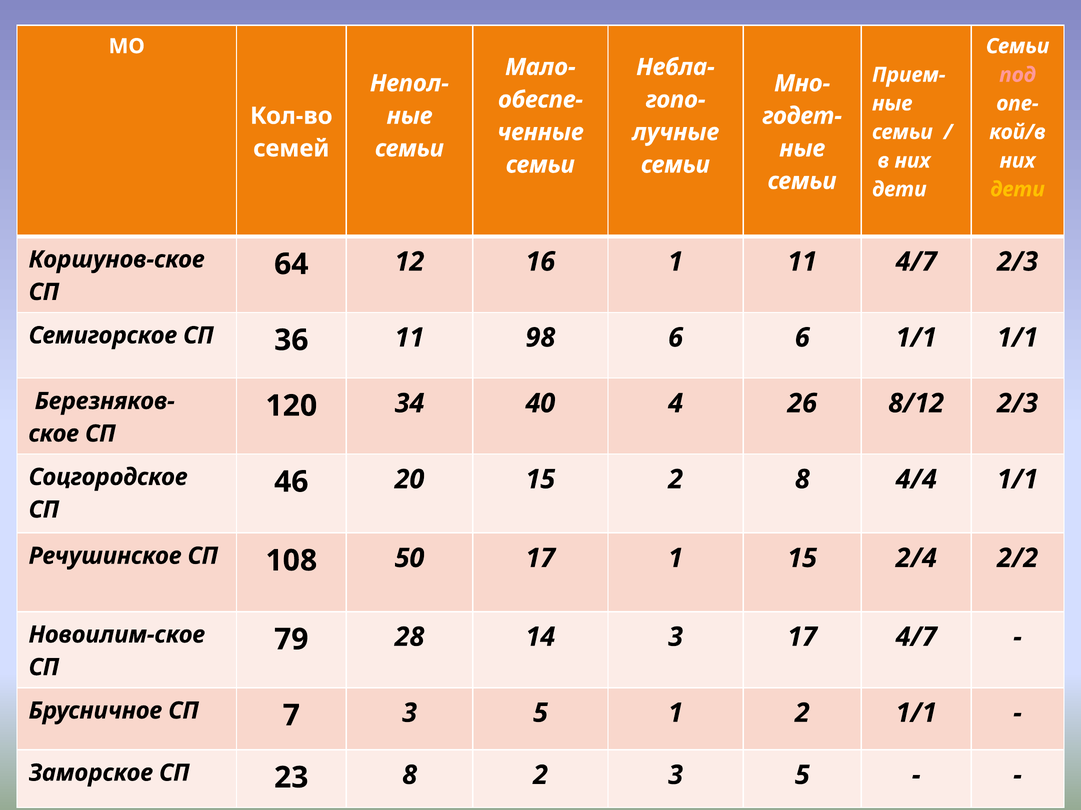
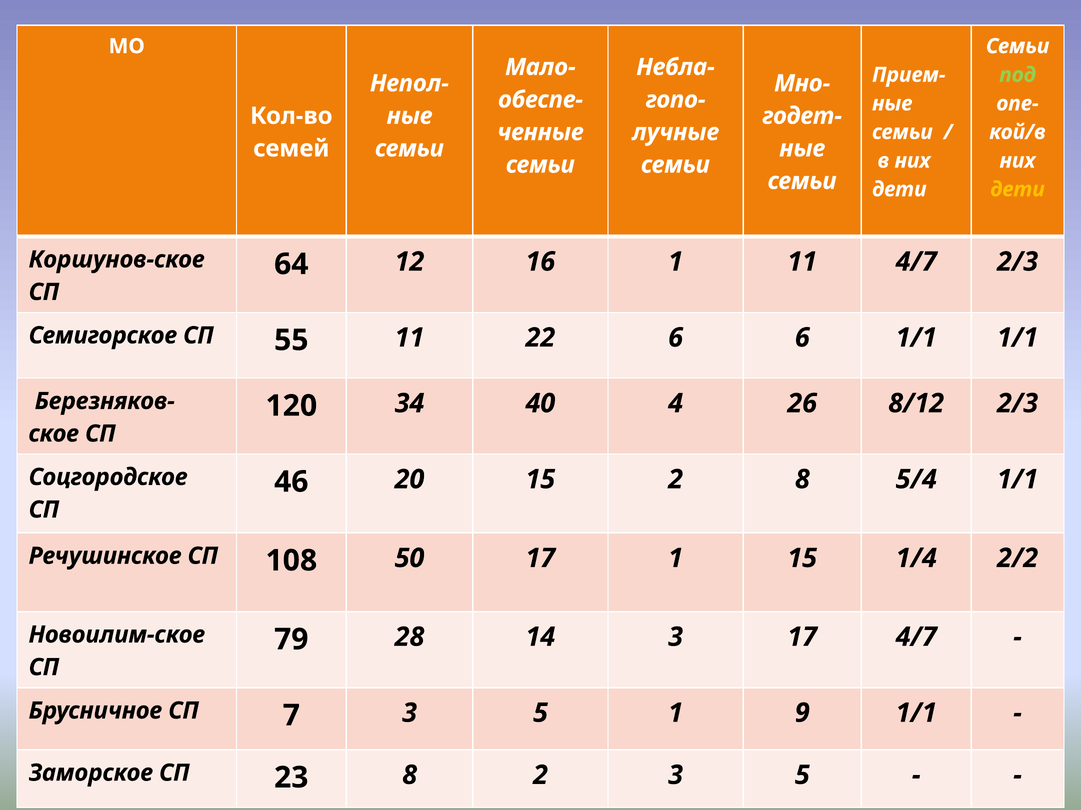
под colour: pink -> light green
36: 36 -> 55
98: 98 -> 22
4/4: 4/4 -> 5/4
2/4: 2/4 -> 1/4
1 2: 2 -> 9
